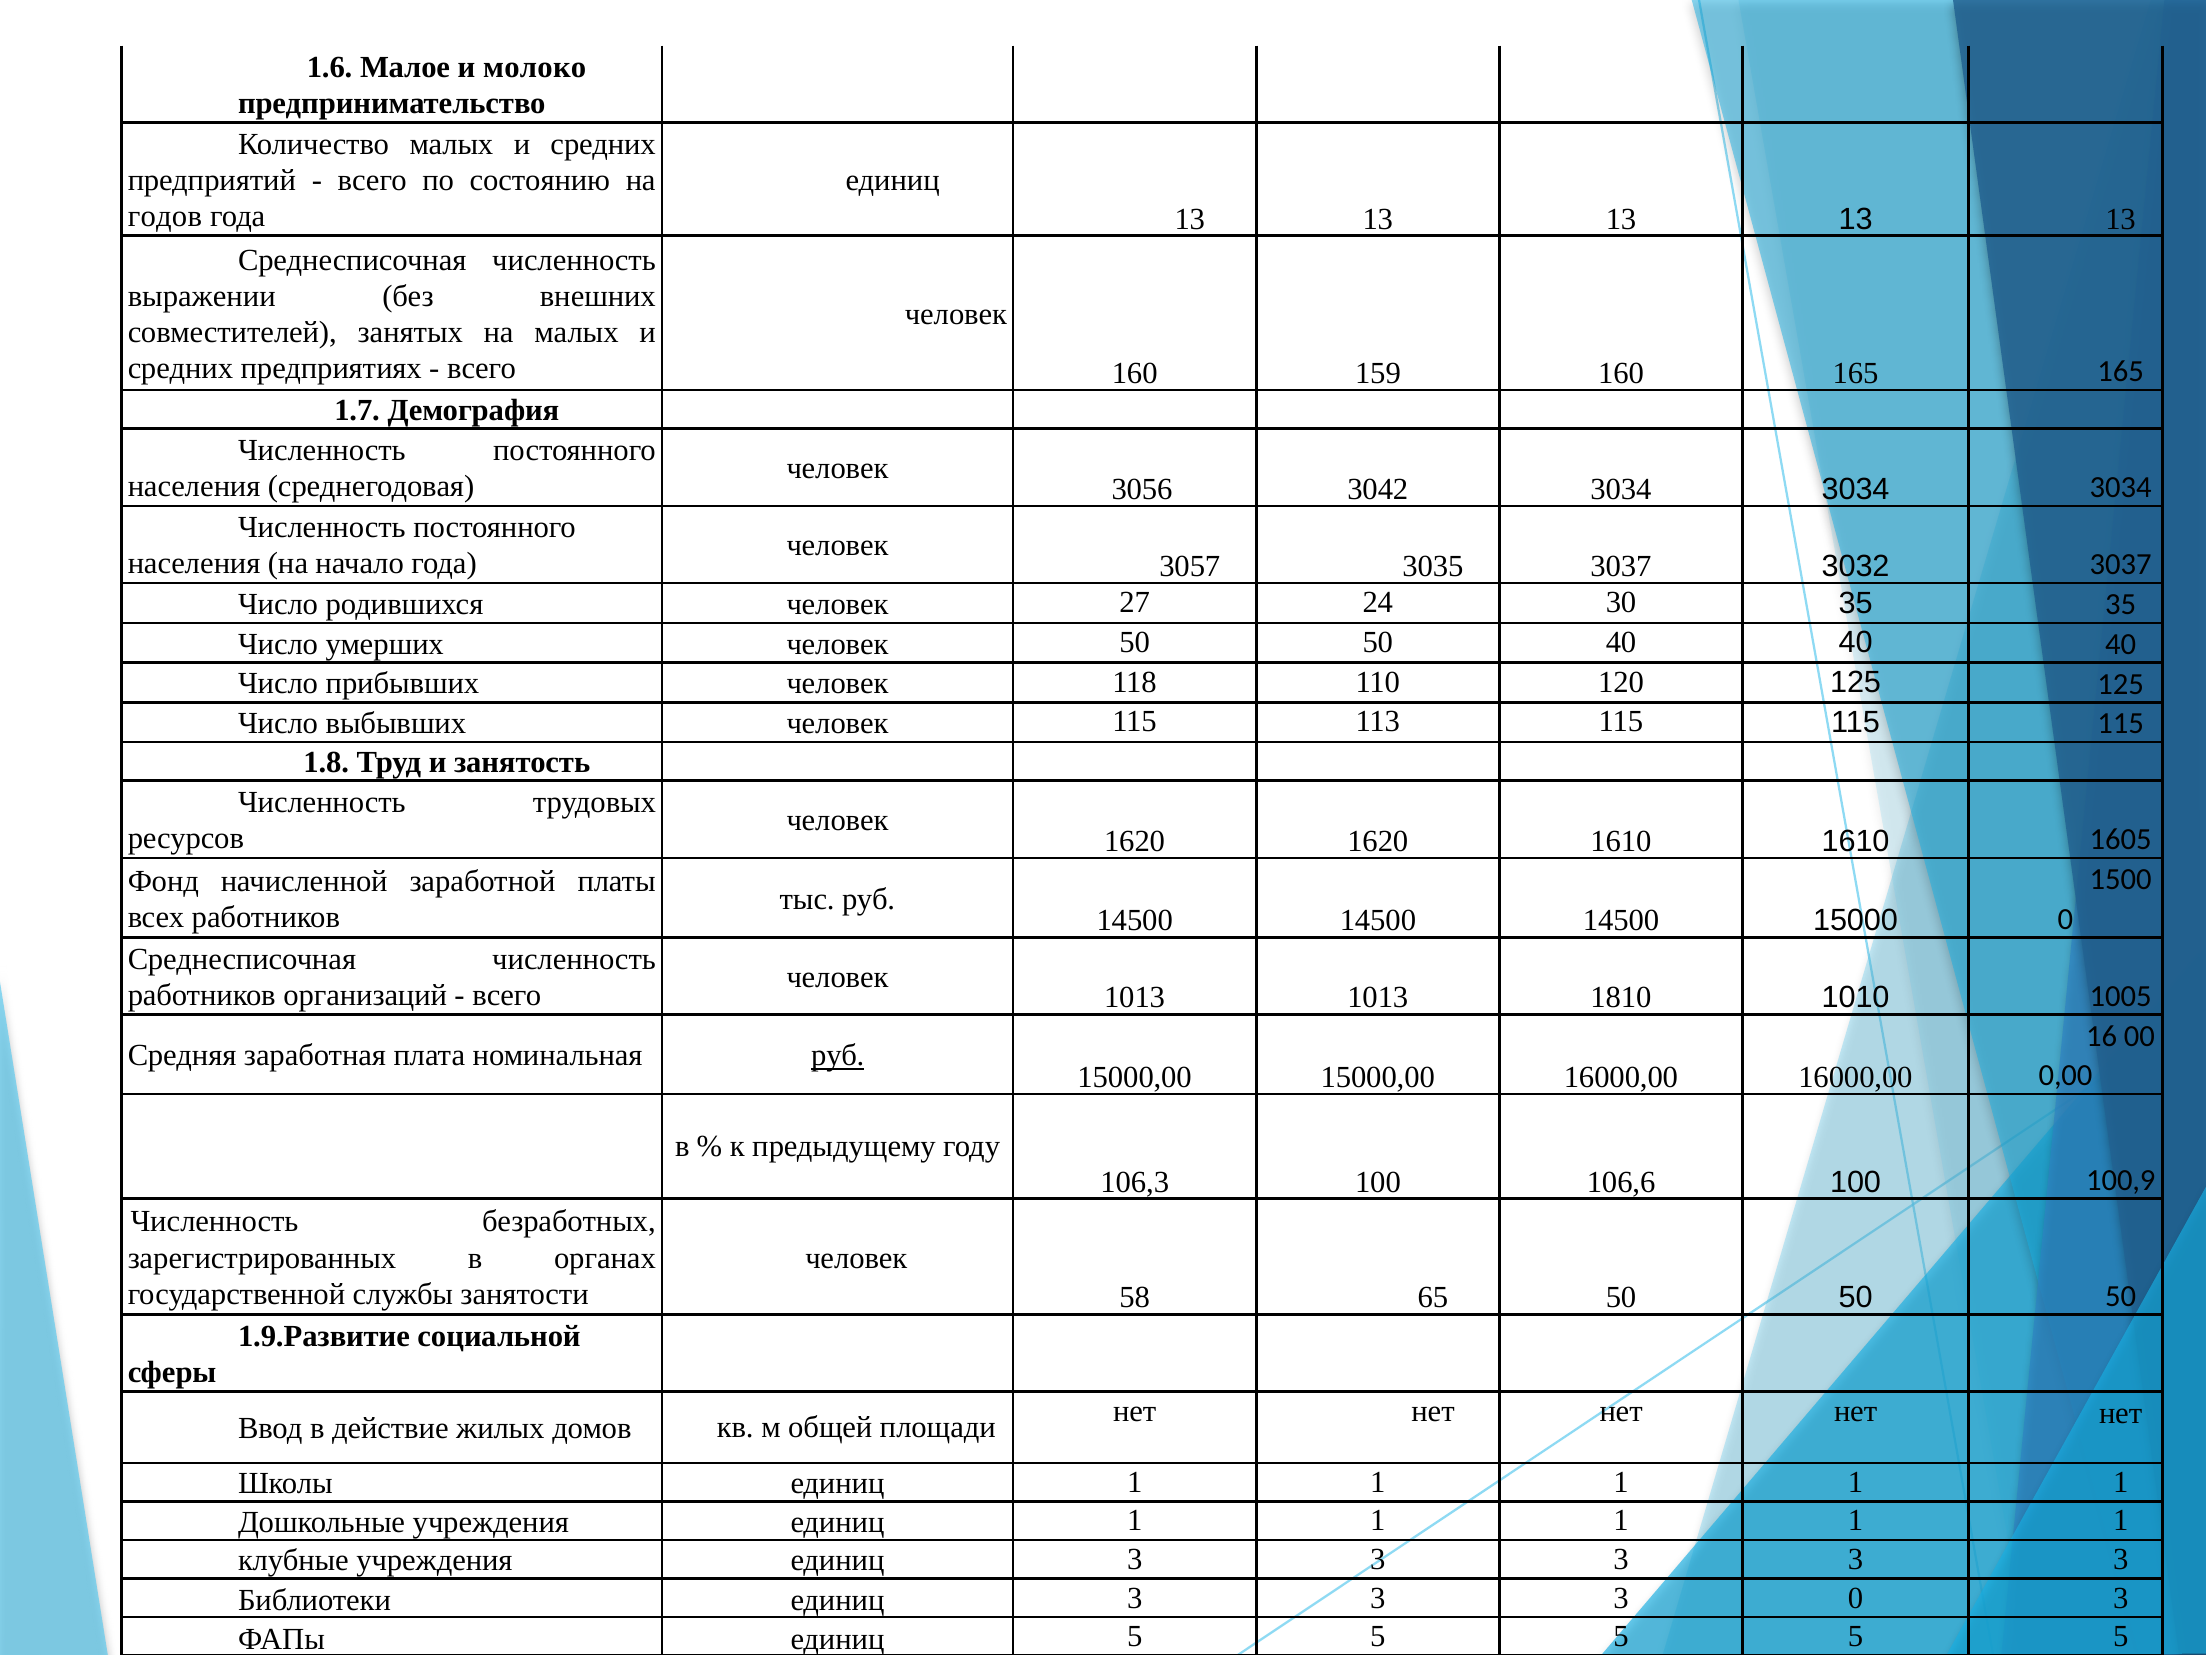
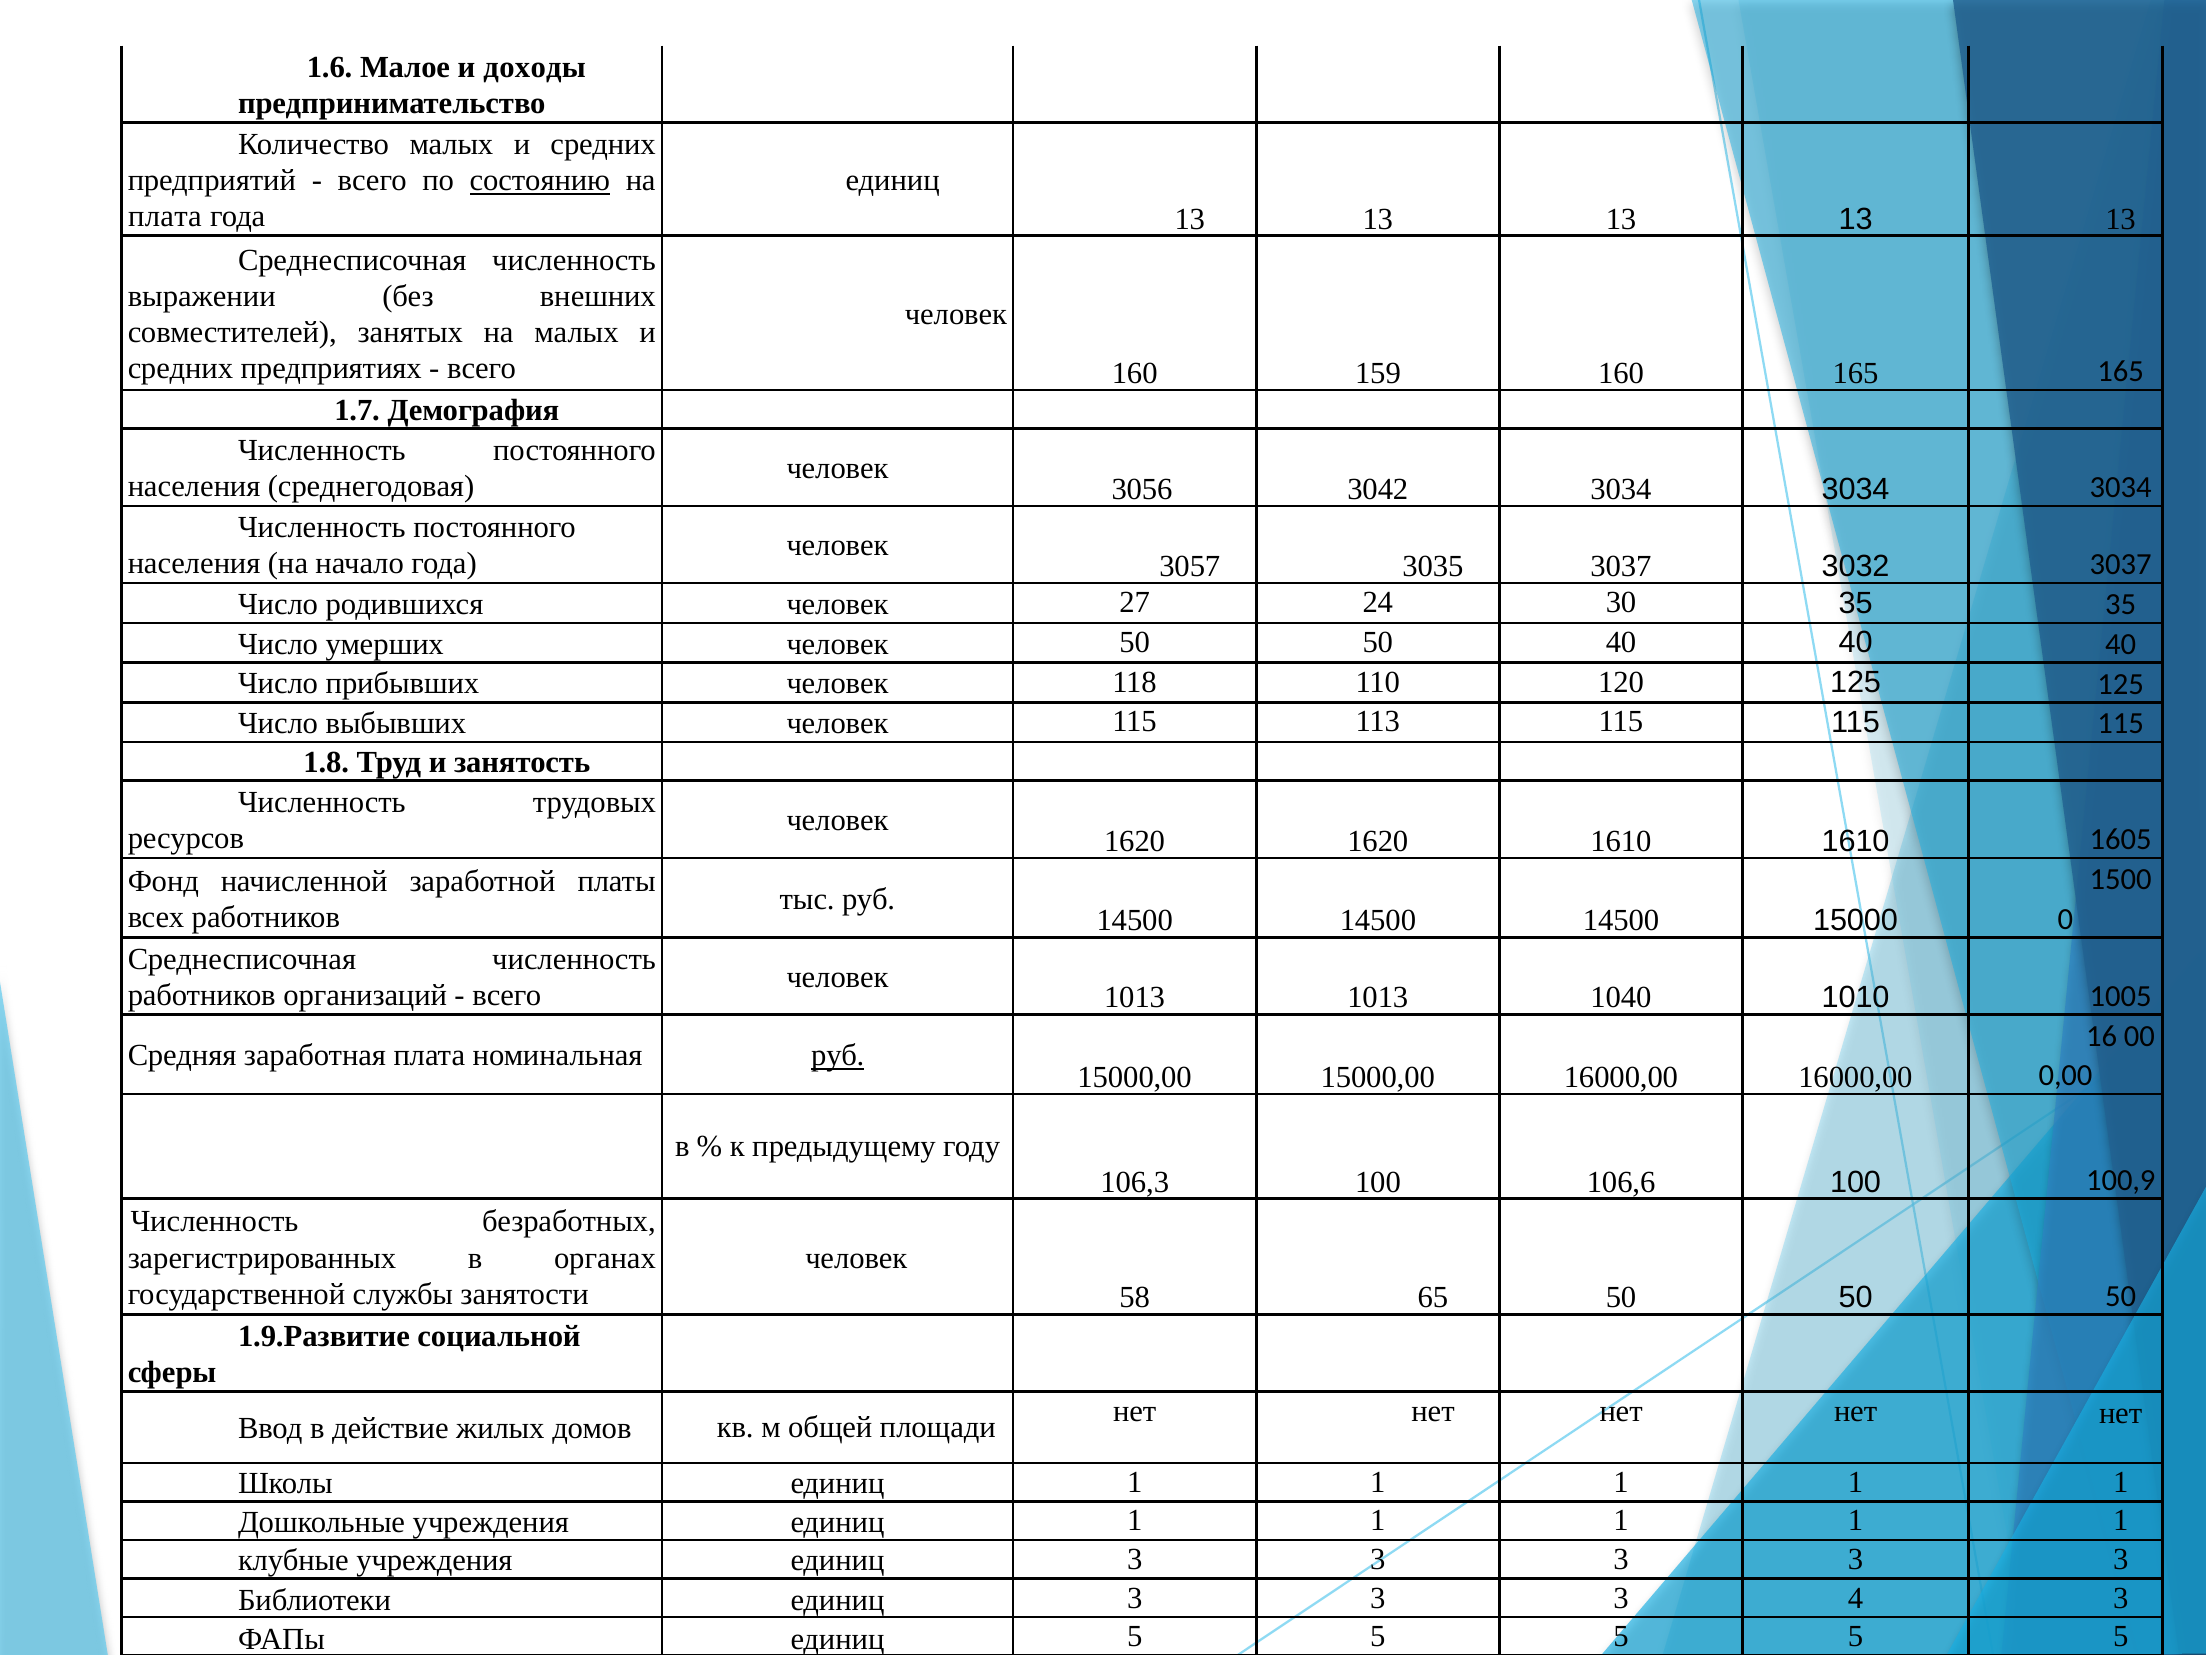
молоко: молоко -> доходы
состоянию underline: none -> present
годов at (165, 217): годов -> плата
1810: 1810 -> 1040
3 0: 0 -> 4
